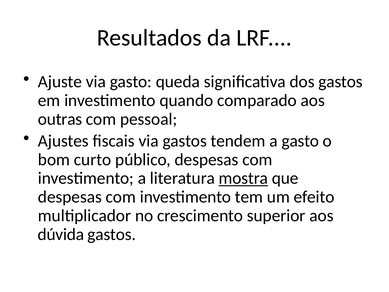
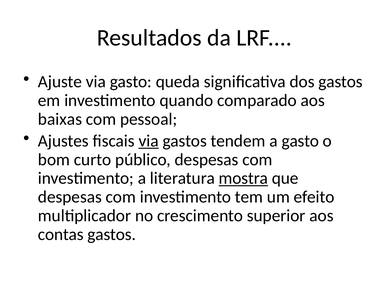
outras: outras -> baixas
via at (149, 141) underline: none -> present
dúvida: dúvida -> contas
